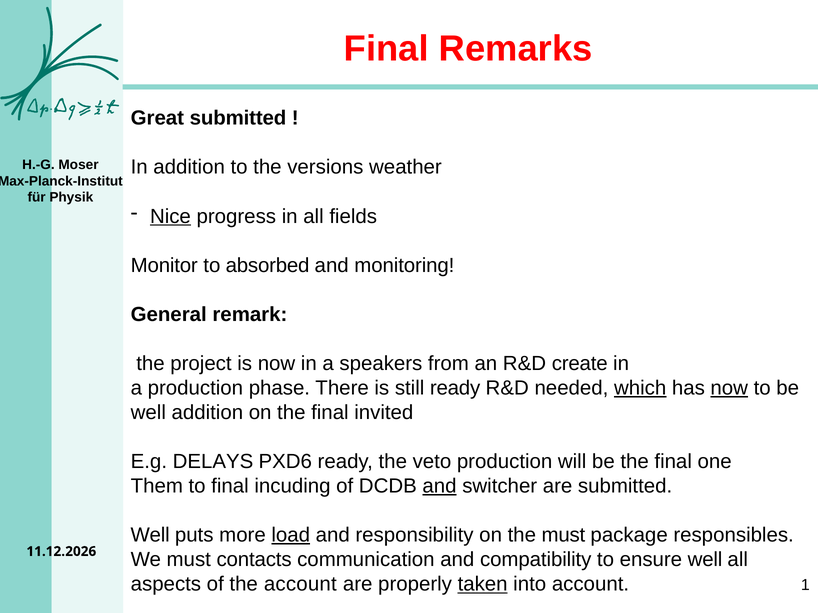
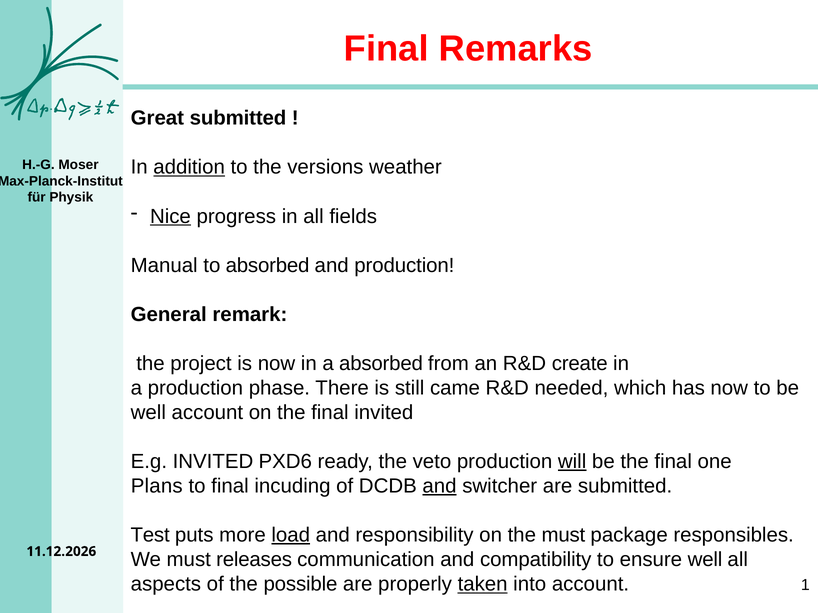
addition at (189, 167) underline: none -> present
Monitor: Monitor -> Manual
and monitoring: monitoring -> production
a speakers: speakers -> absorbed
still ready: ready -> came
which underline: present -> none
now at (729, 388) underline: present -> none
well addition: addition -> account
E.g DELAYS: DELAYS -> INVITED
will underline: none -> present
Them: Them -> Plans
Well at (150, 535): Well -> Test
contacts: contacts -> releases
the account: account -> possible
